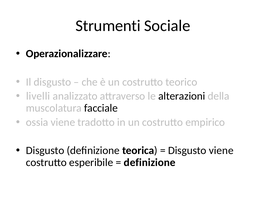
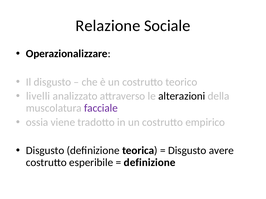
Strumenti: Strumenti -> Relazione
facciale colour: black -> purple
Disgusto viene: viene -> avere
